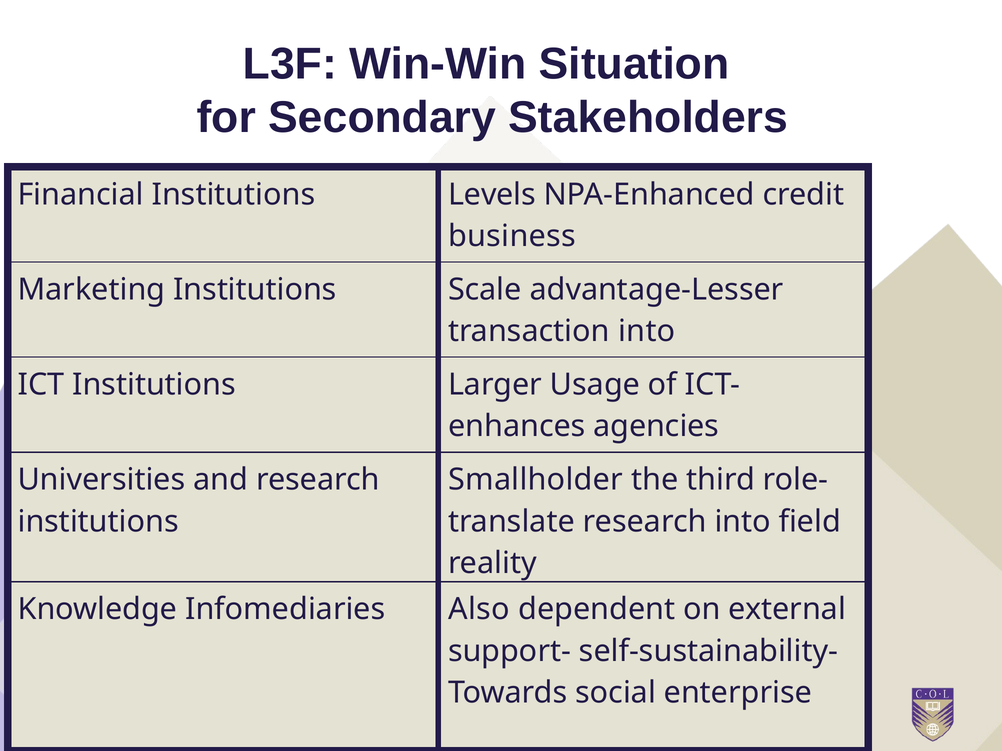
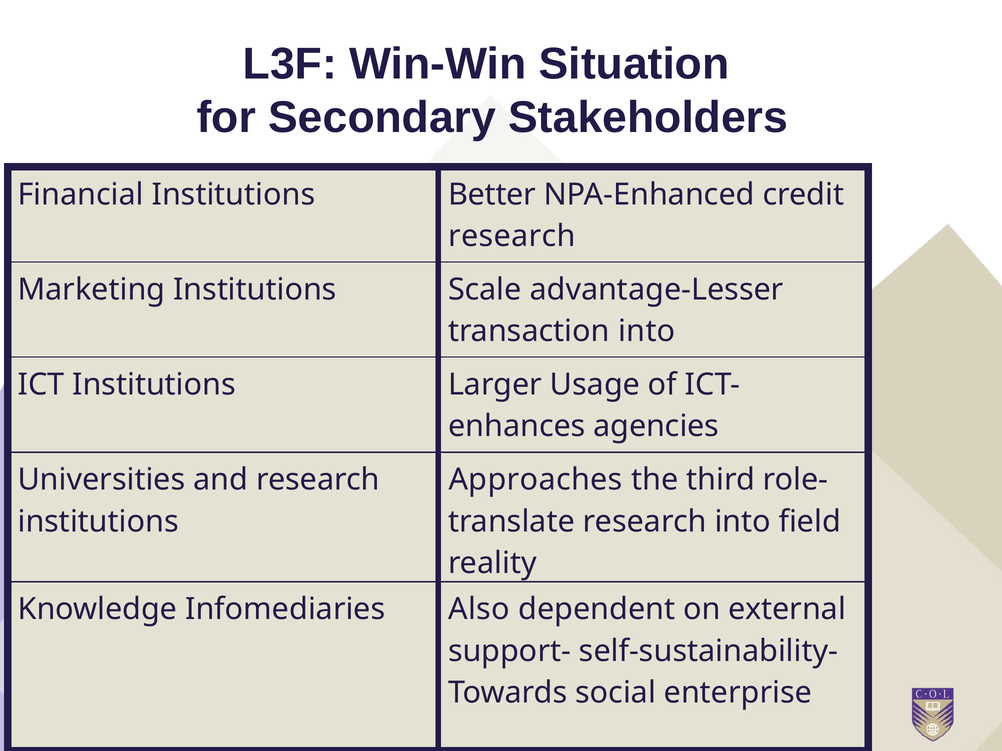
Levels: Levels -> Better
business at (512, 236): business -> research
Smallholder: Smallholder -> Approaches
